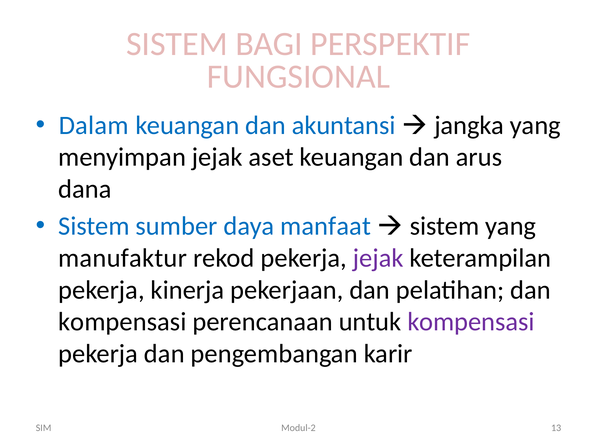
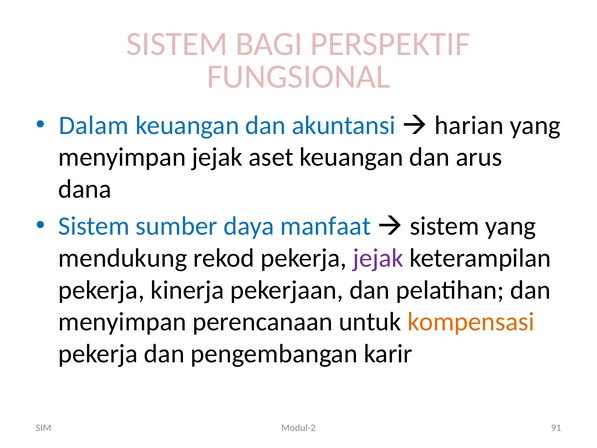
jangka: jangka -> harian
manufaktur: manufaktur -> mendukung
kompensasi at (122, 322): kompensasi -> menyimpan
kompensasi at (471, 322) colour: purple -> orange
13: 13 -> 91
